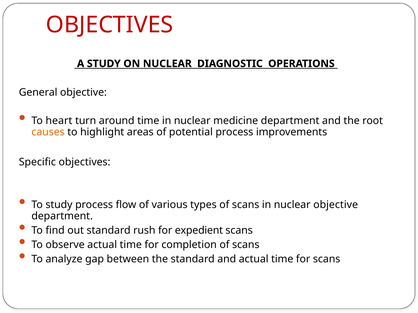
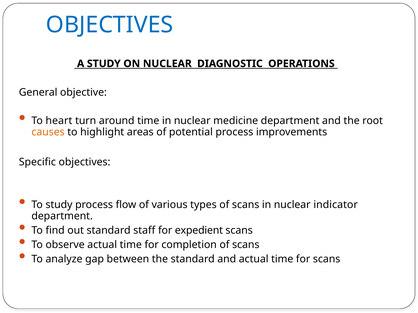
OBJECTIVES at (110, 25) colour: red -> blue
nuclear objective: objective -> indicator
rush: rush -> staff
